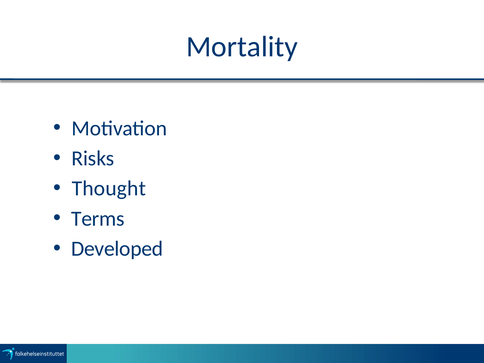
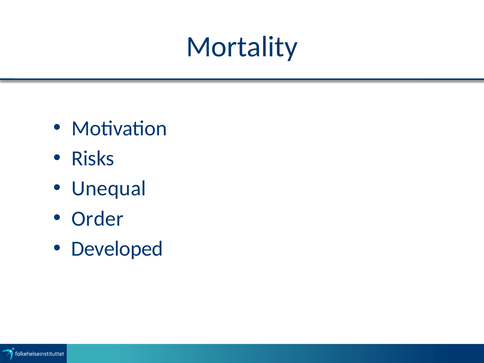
Thought: Thought -> Unequal
Terms: Terms -> Order
